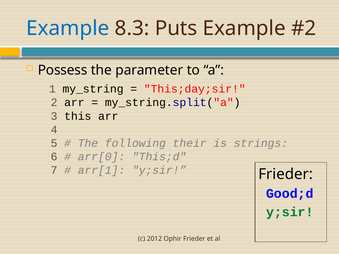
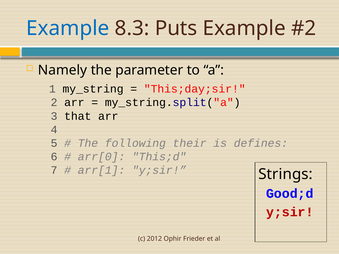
Possess: Possess -> Namely
this: this -> that
strings: strings -> defines
y;sir Frieder: Frieder -> Strings
y;sir at (290, 212) colour: green -> red
